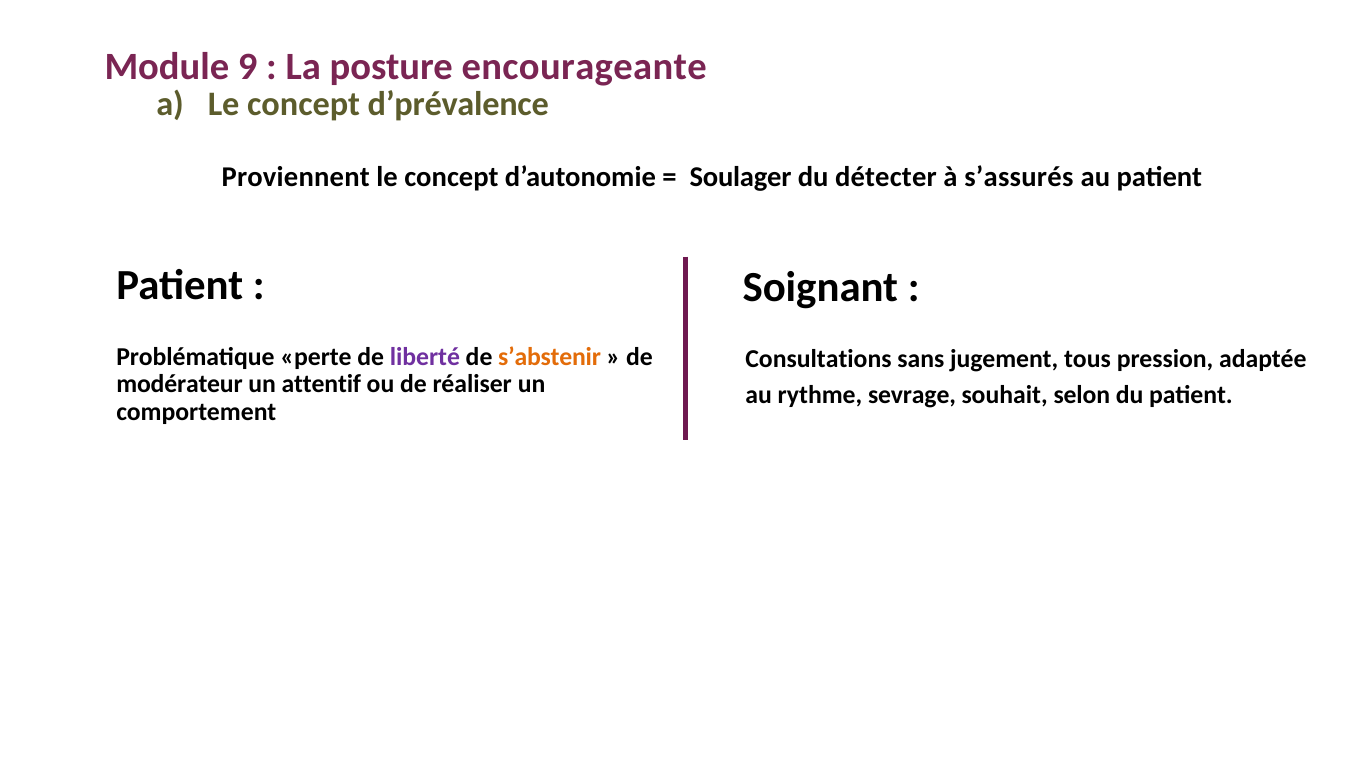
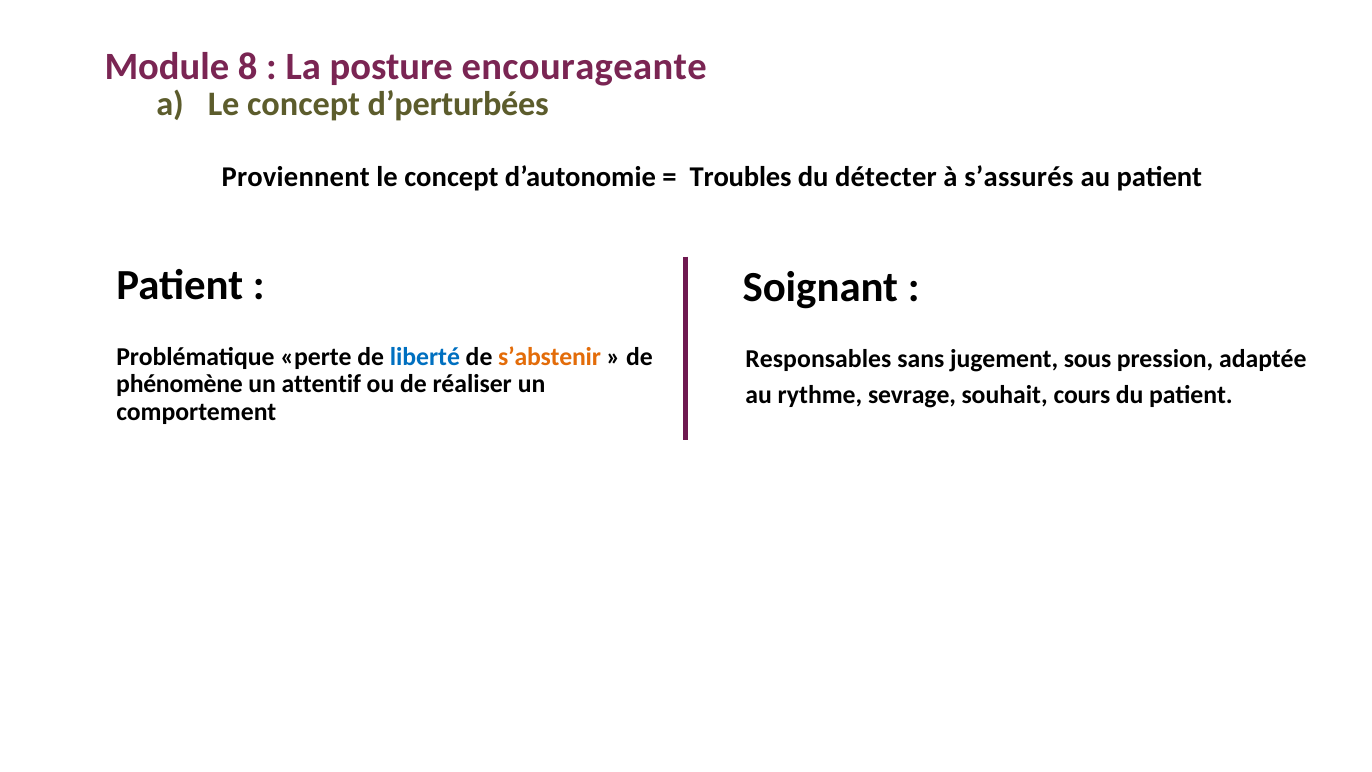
9: 9 -> 8
d’prévalence: d’prévalence -> d’perturbées
Soulager: Soulager -> Troubles
liberté colour: purple -> blue
Consultations: Consultations -> Responsables
tous: tous -> sous
modérateur: modérateur -> phénomène
selon: selon -> cours
